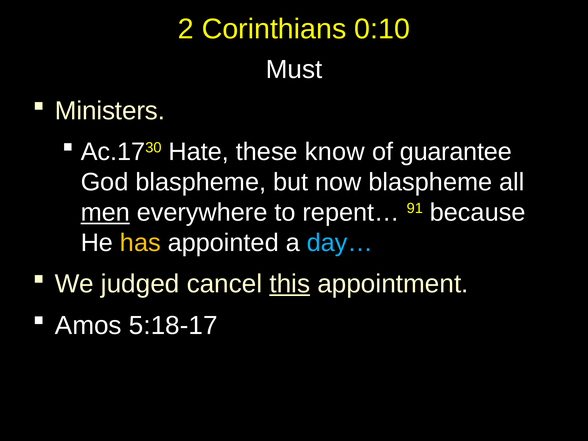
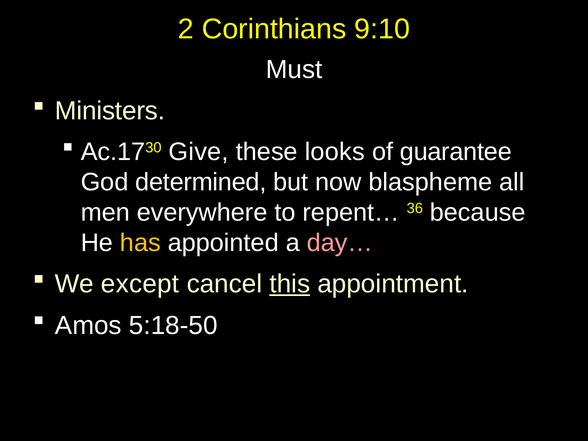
0:10: 0:10 -> 9:10
Hate: Hate -> Give
know: know -> looks
God blaspheme: blaspheme -> determined
men underline: present -> none
91: 91 -> 36
day… colour: light blue -> pink
judged: judged -> except
5:18-17: 5:18-17 -> 5:18-50
